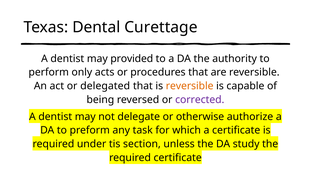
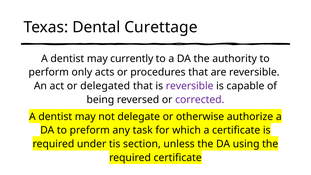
provided: provided -> currently
reversible at (190, 86) colour: orange -> purple
study: study -> using
